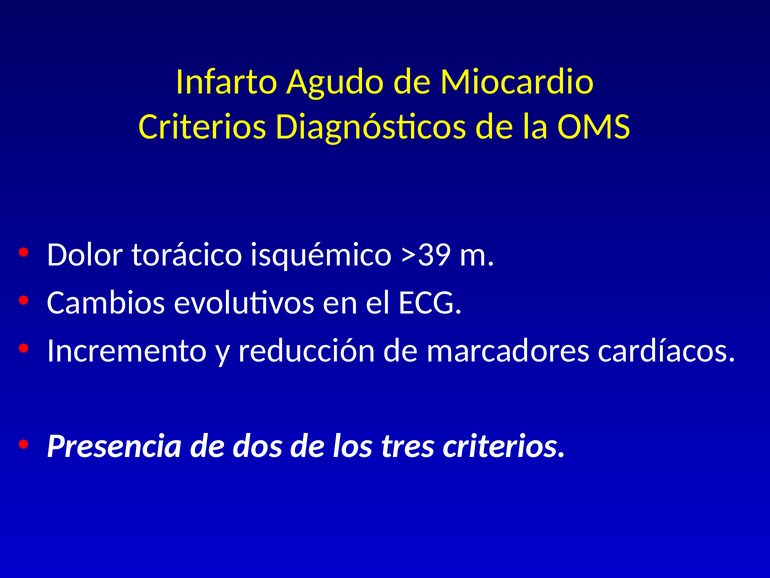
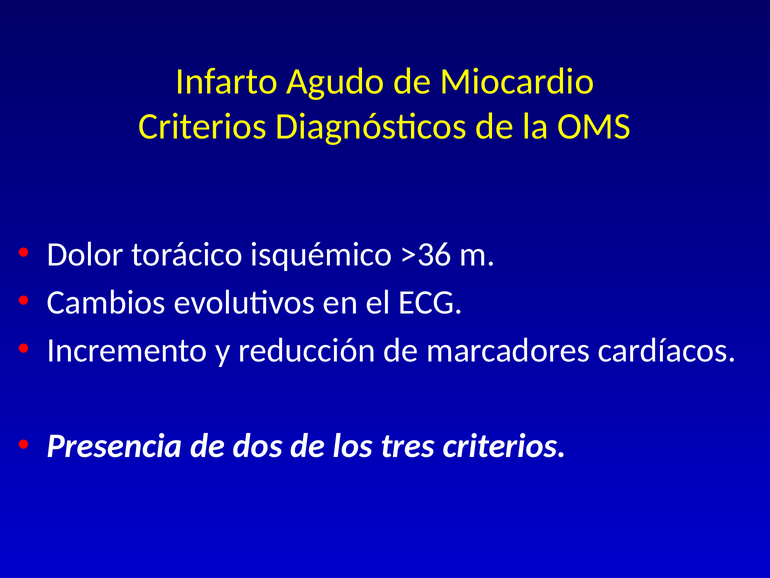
>39: >39 -> >36
